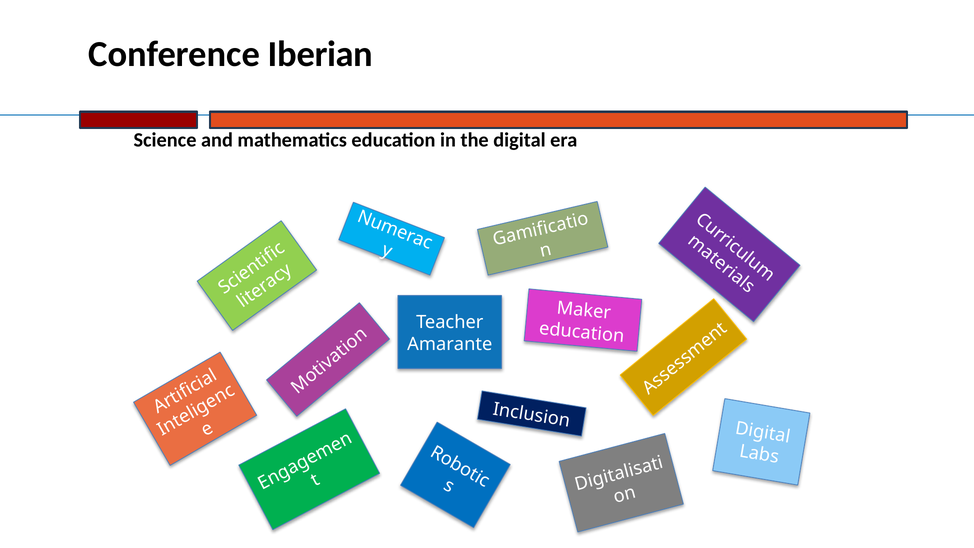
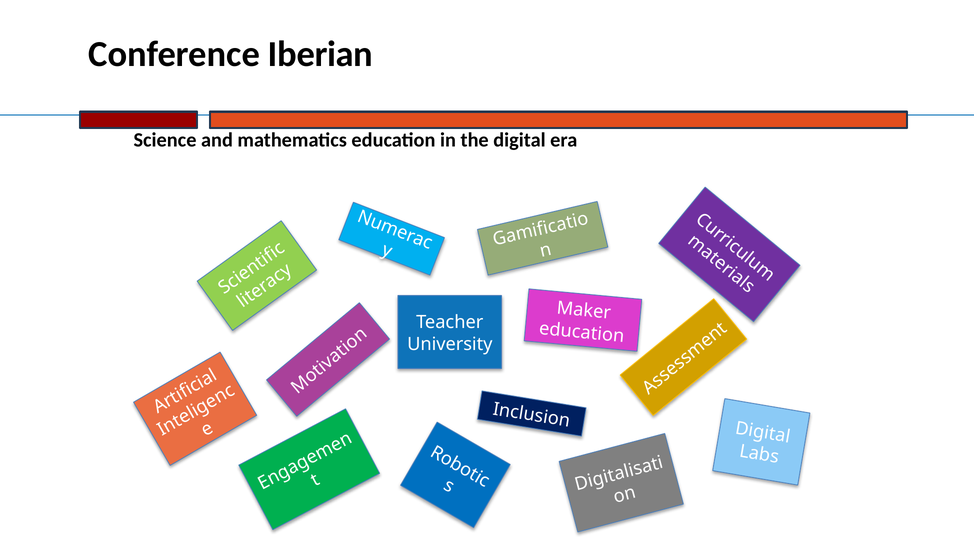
Amarante at (450, 344): Amarante -> University
